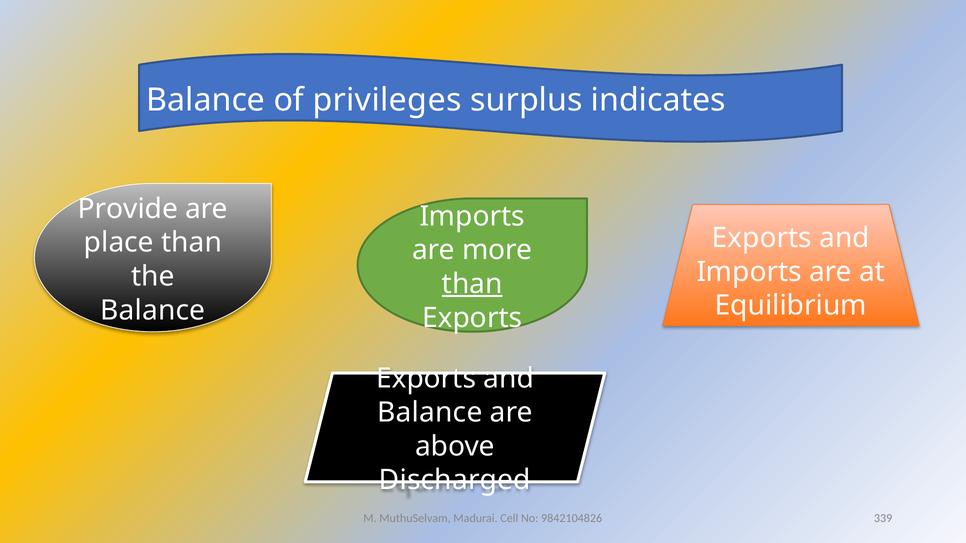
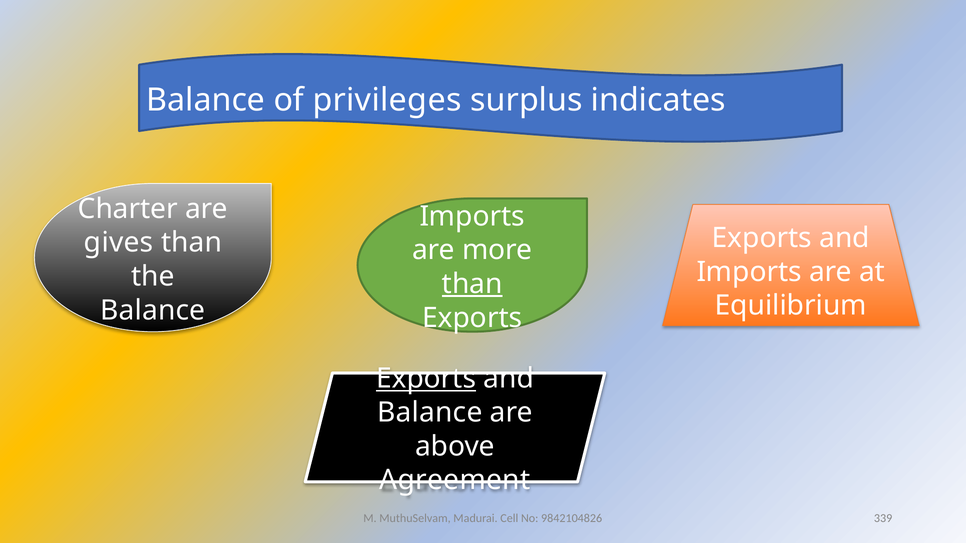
Provide: Provide -> Charter
place: place -> gives
Exports at (426, 379) underline: none -> present
Discharged: Discharged -> Agreement
